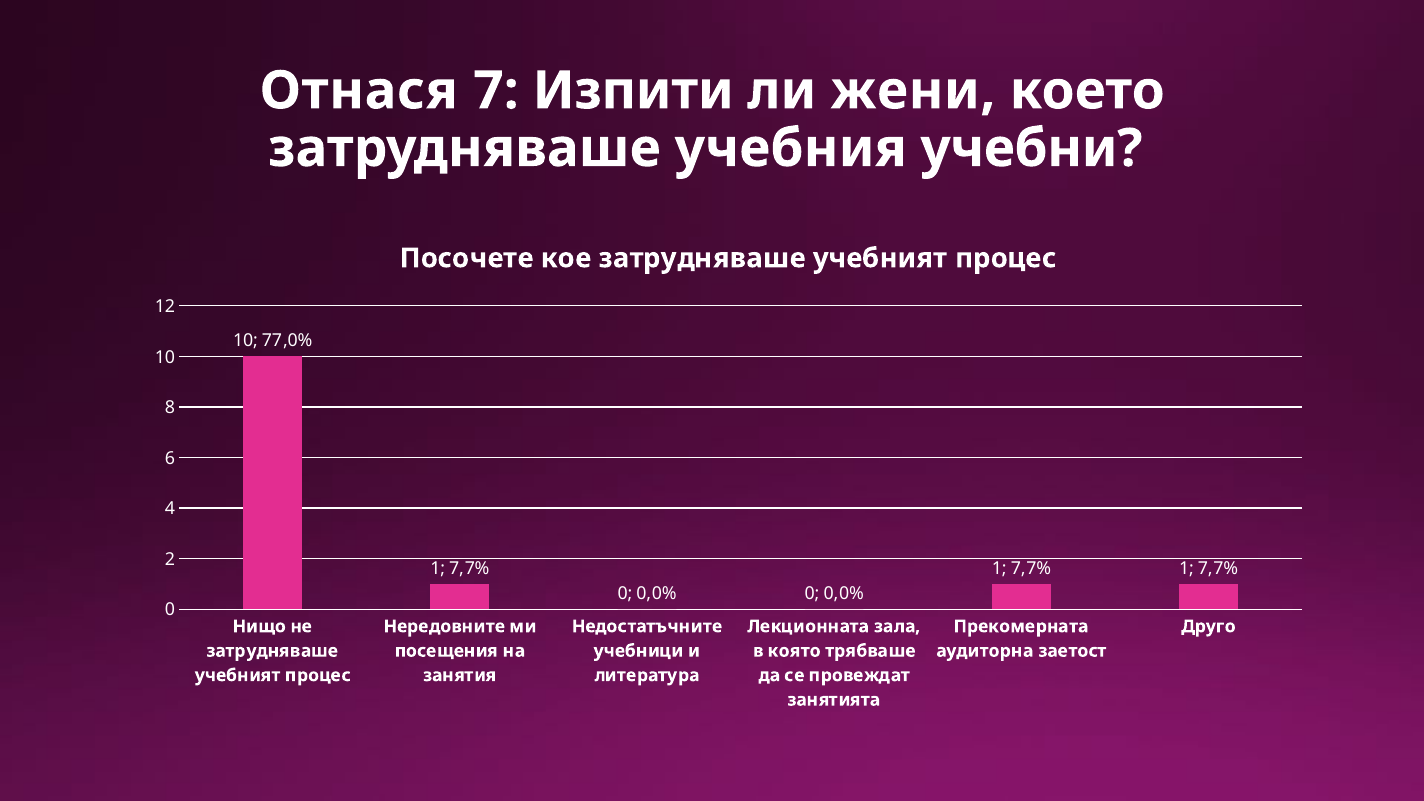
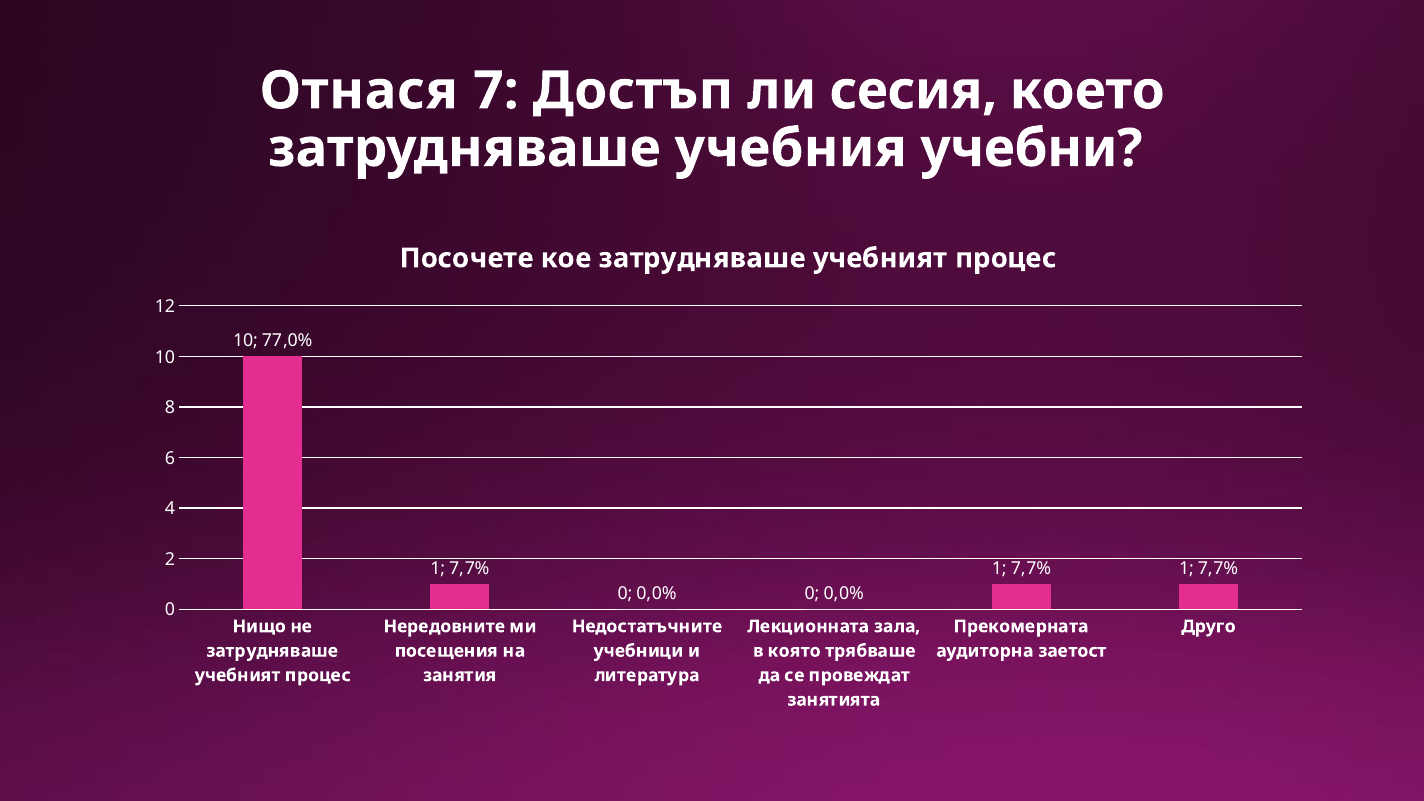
Изпити: Изпити -> Достъп
жени: жени -> сесия
